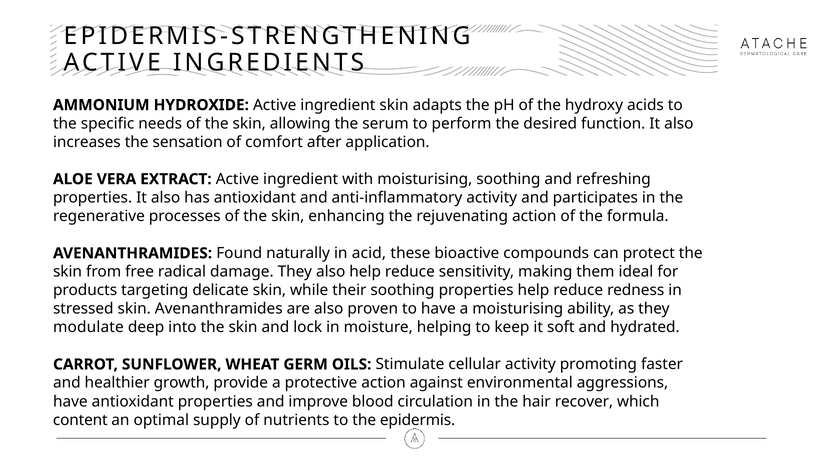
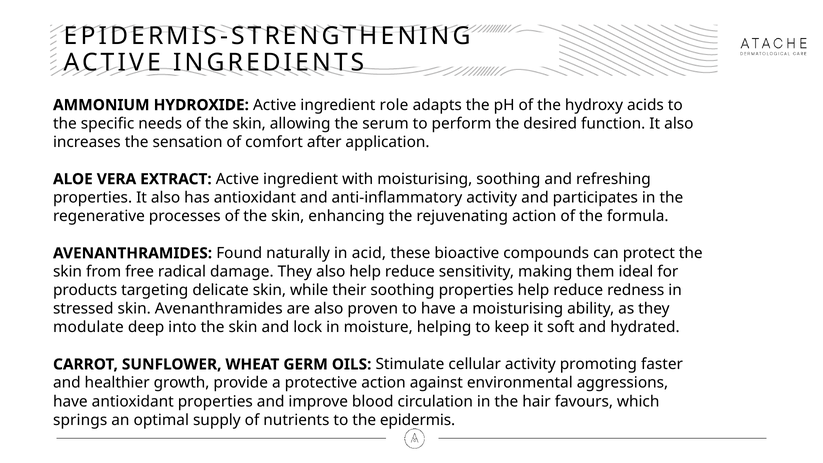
ingredient skin: skin -> role
recover: recover -> favours
content: content -> springs
